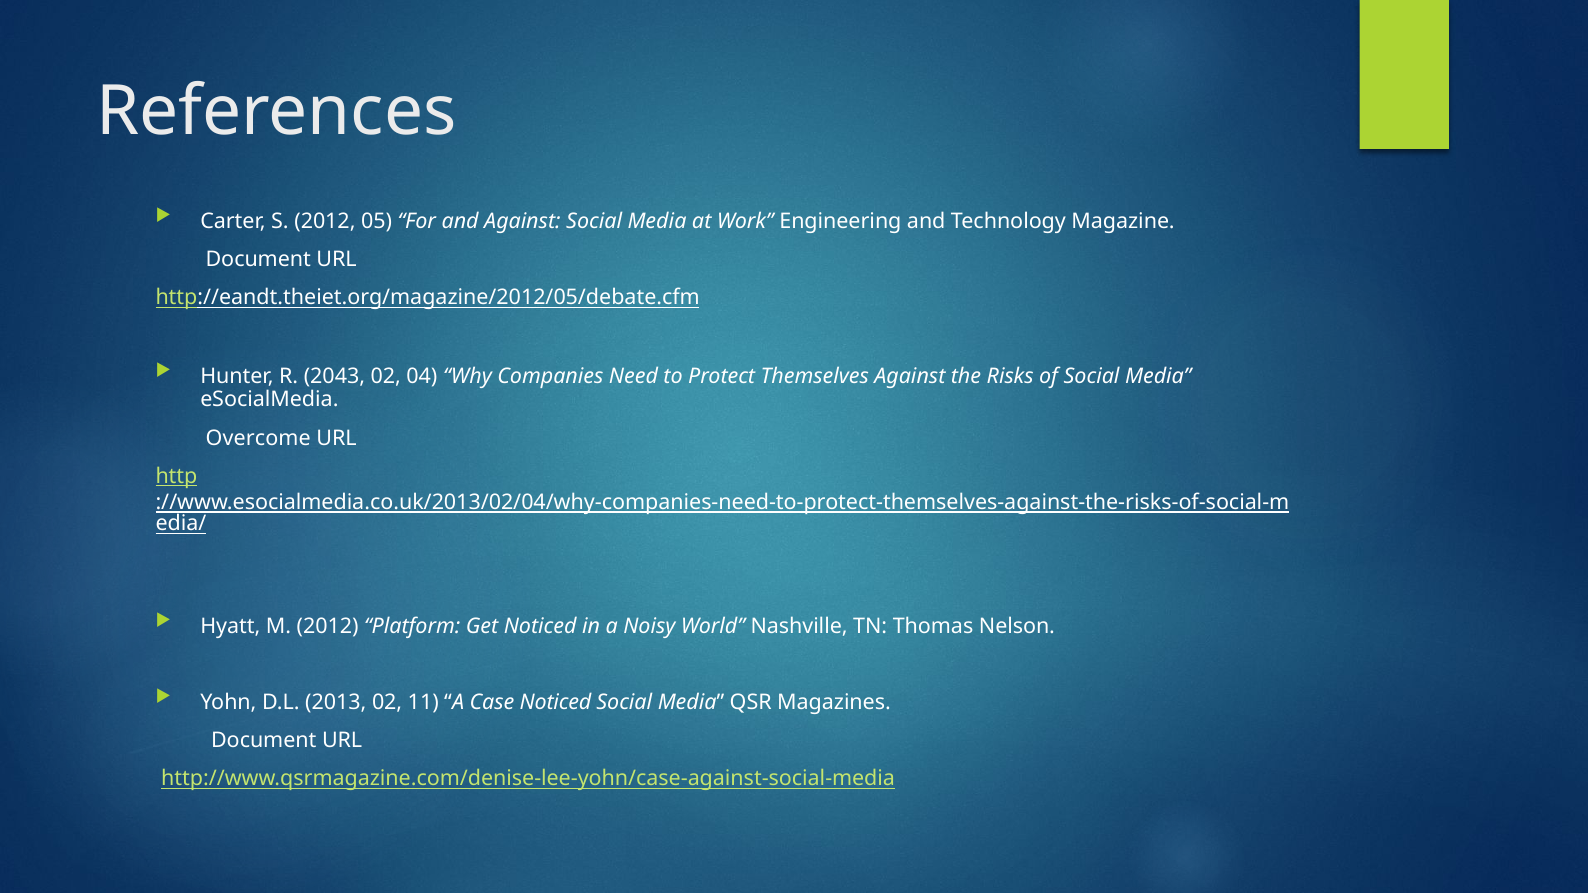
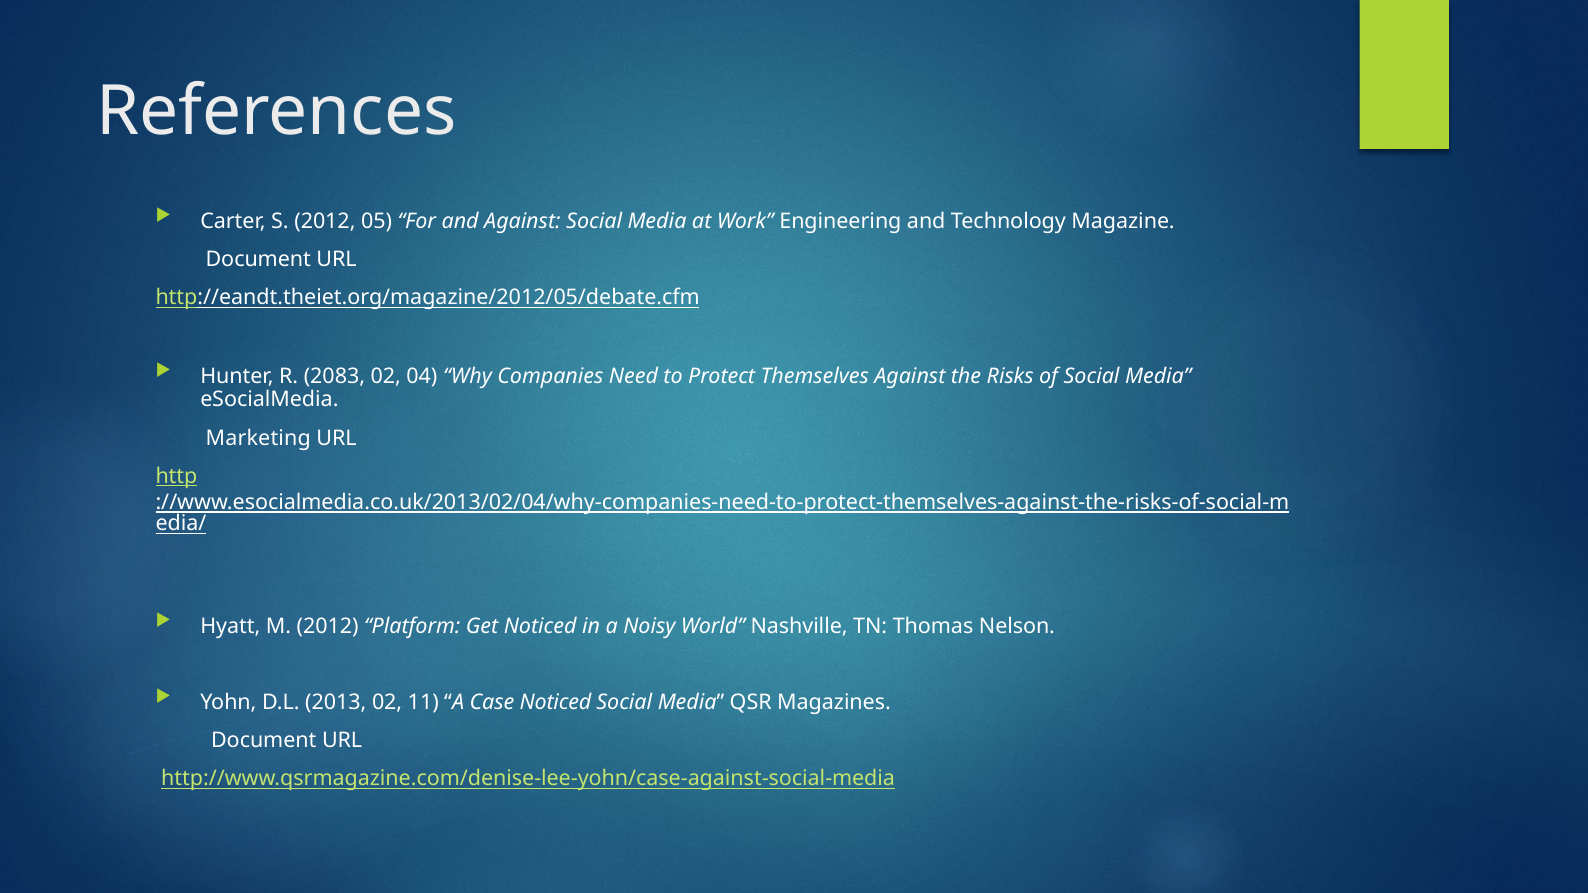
2043: 2043 -> 2083
Overcome: Overcome -> Marketing
